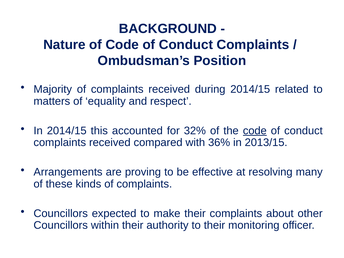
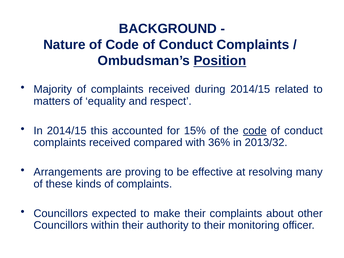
Position underline: none -> present
32%: 32% -> 15%
2013/15: 2013/15 -> 2013/32
